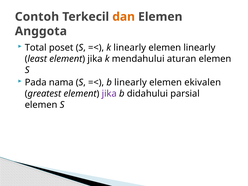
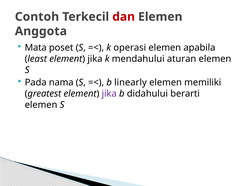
dan colour: orange -> red
Total: Total -> Mata
k linearly: linearly -> operasi
elemen linearly: linearly -> apabila
ekivalen: ekivalen -> memiliki
parsial: parsial -> berarti
